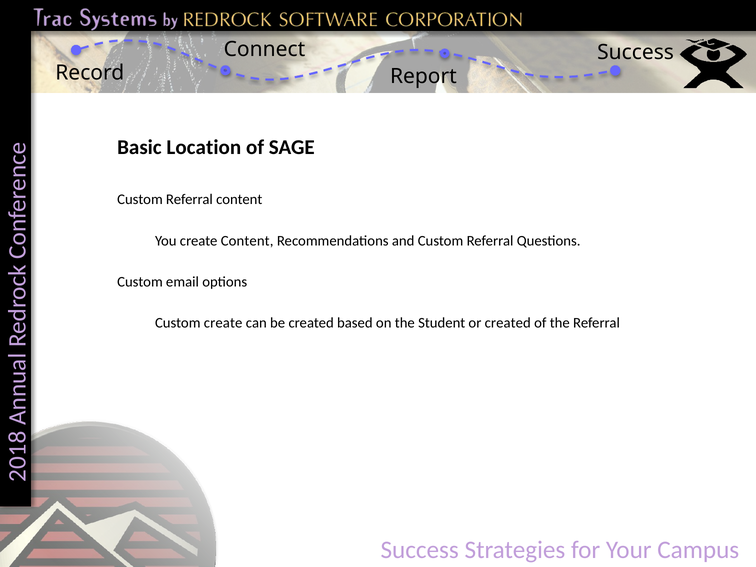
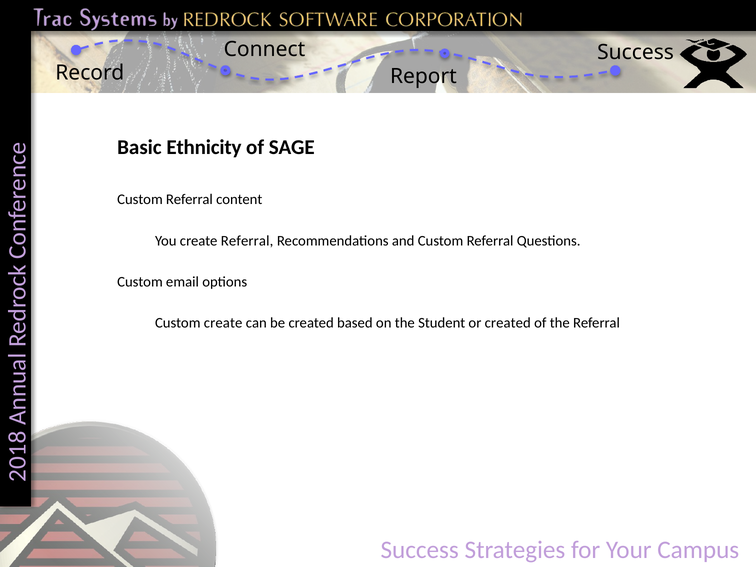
Location: Location -> Ethnicity
create Content: Content -> Referral
